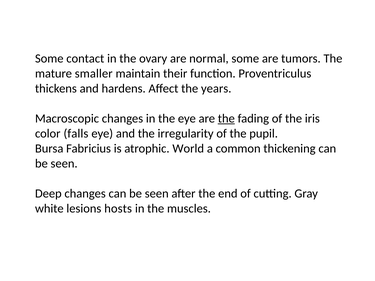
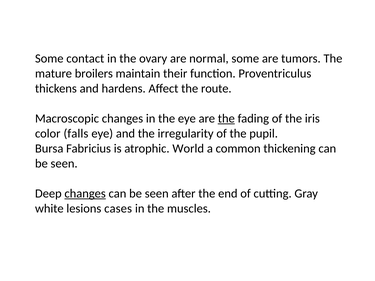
smaller: smaller -> broilers
years: years -> route
changes at (85, 194) underline: none -> present
hosts: hosts -> cases
